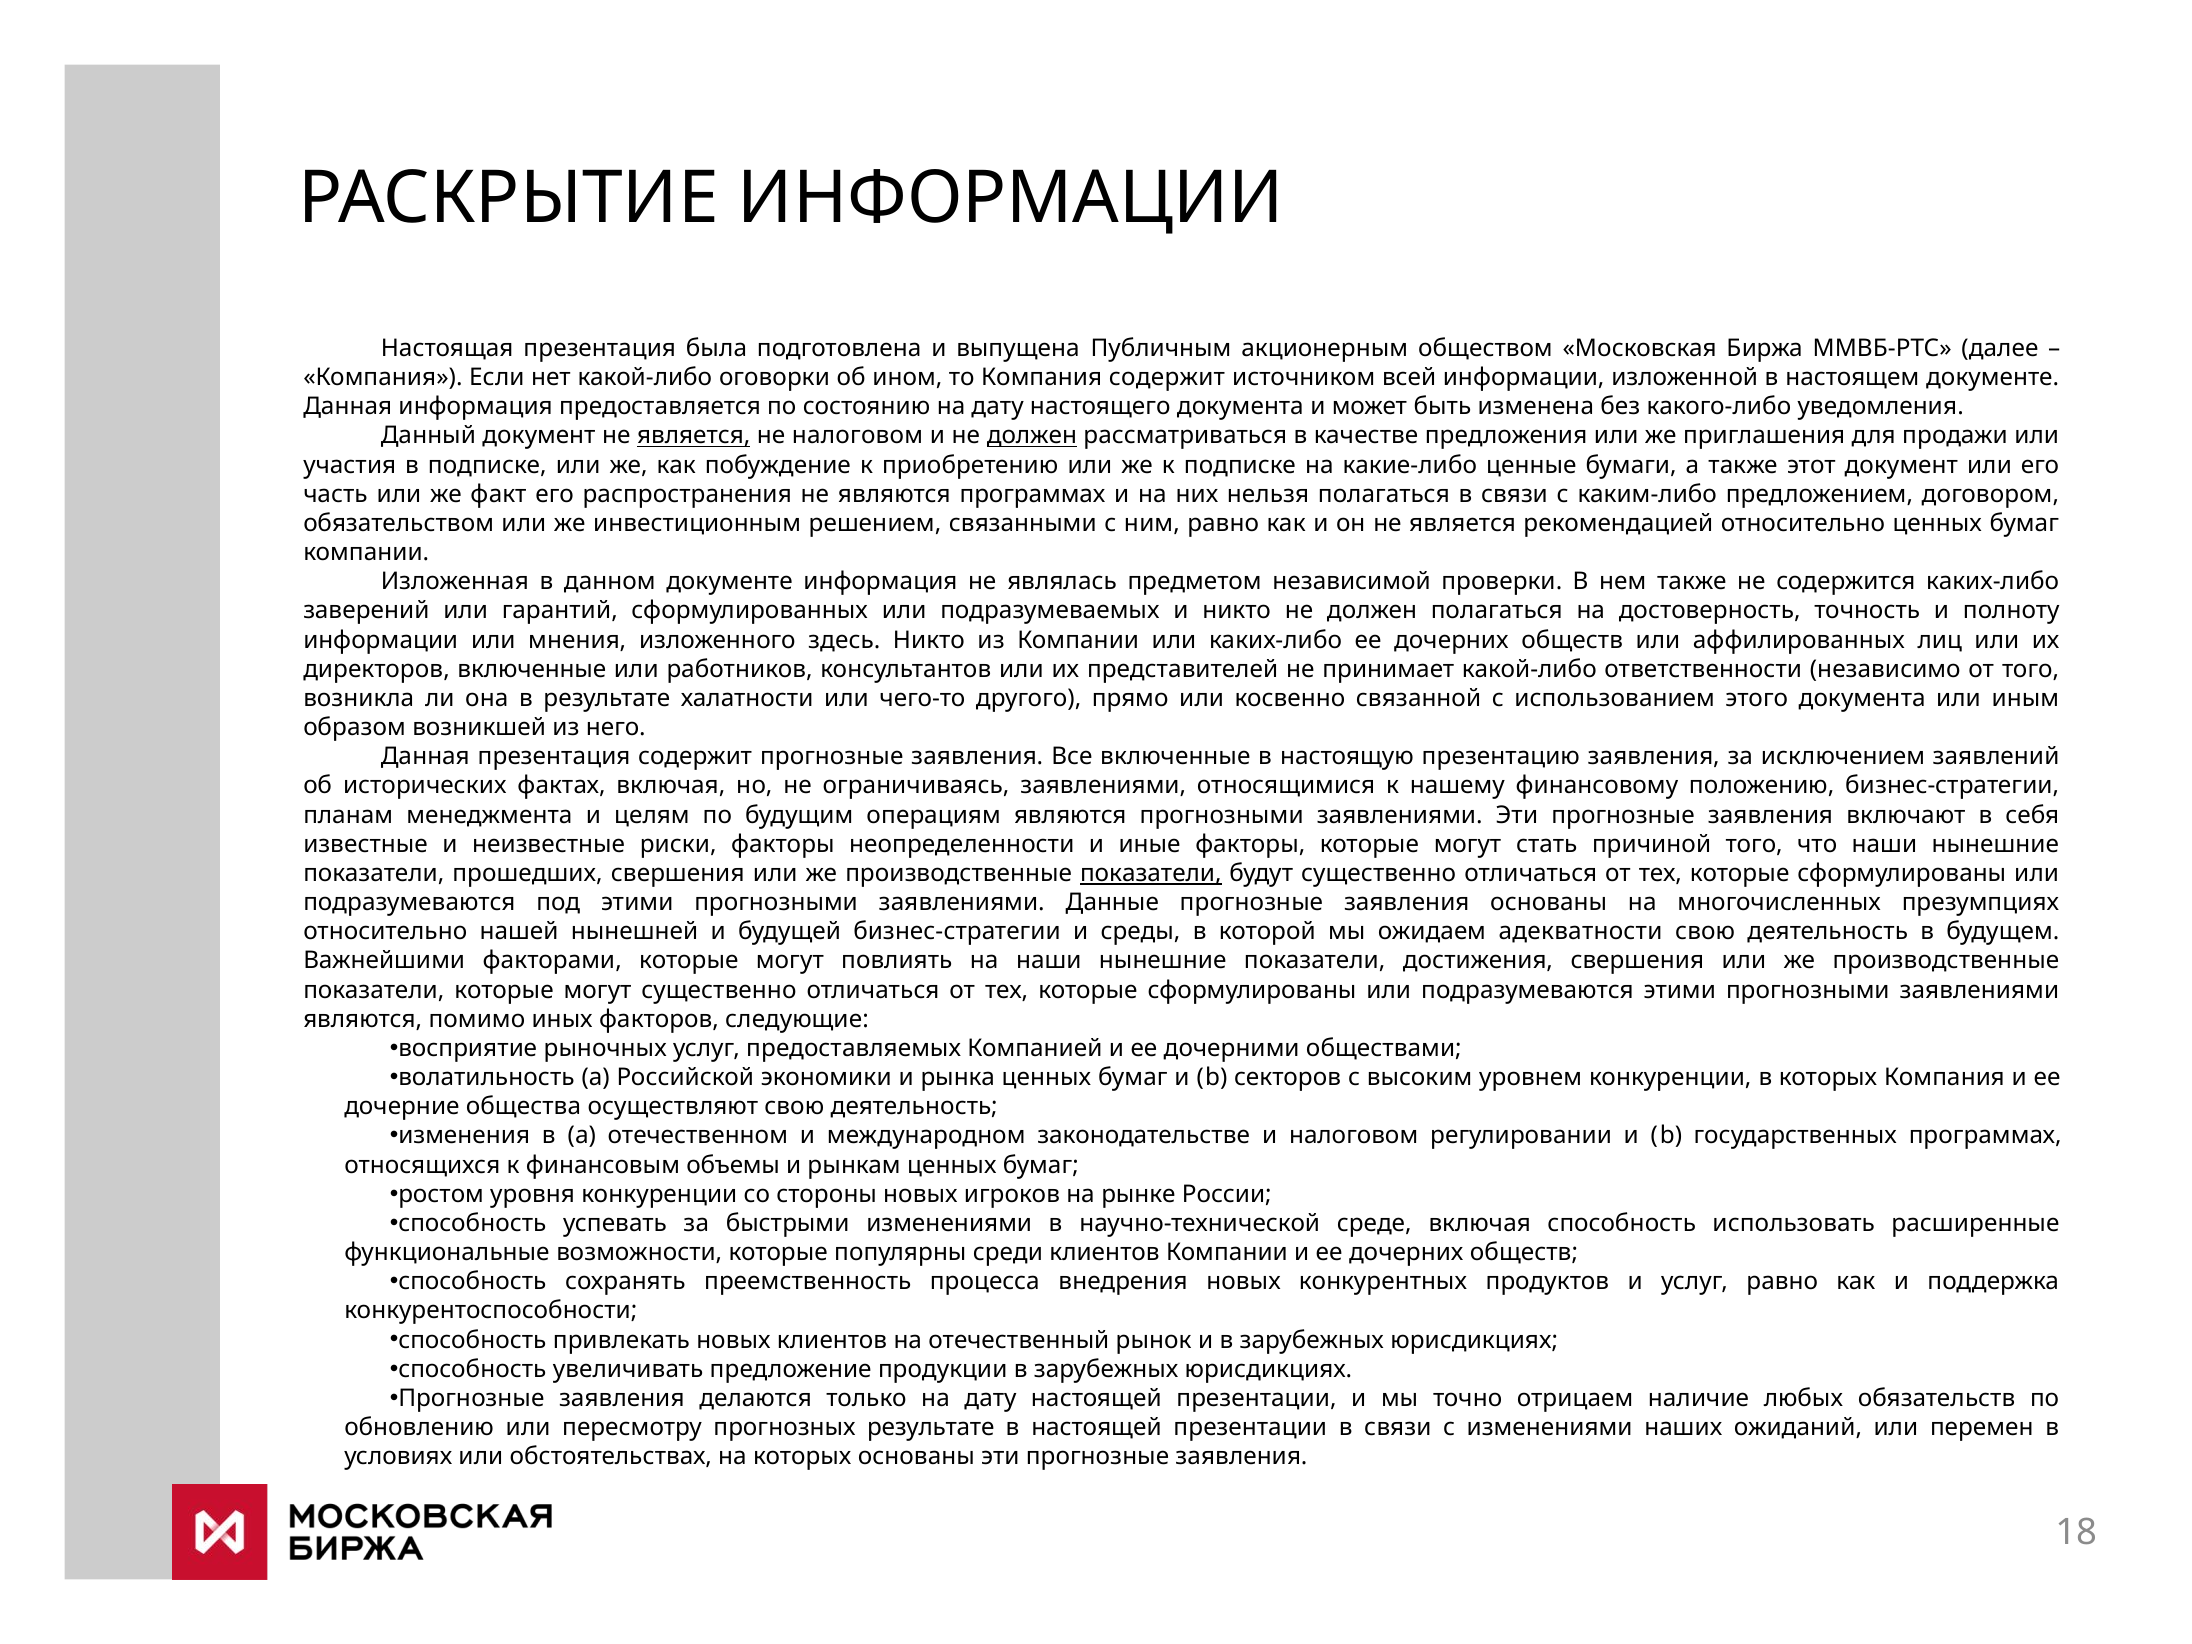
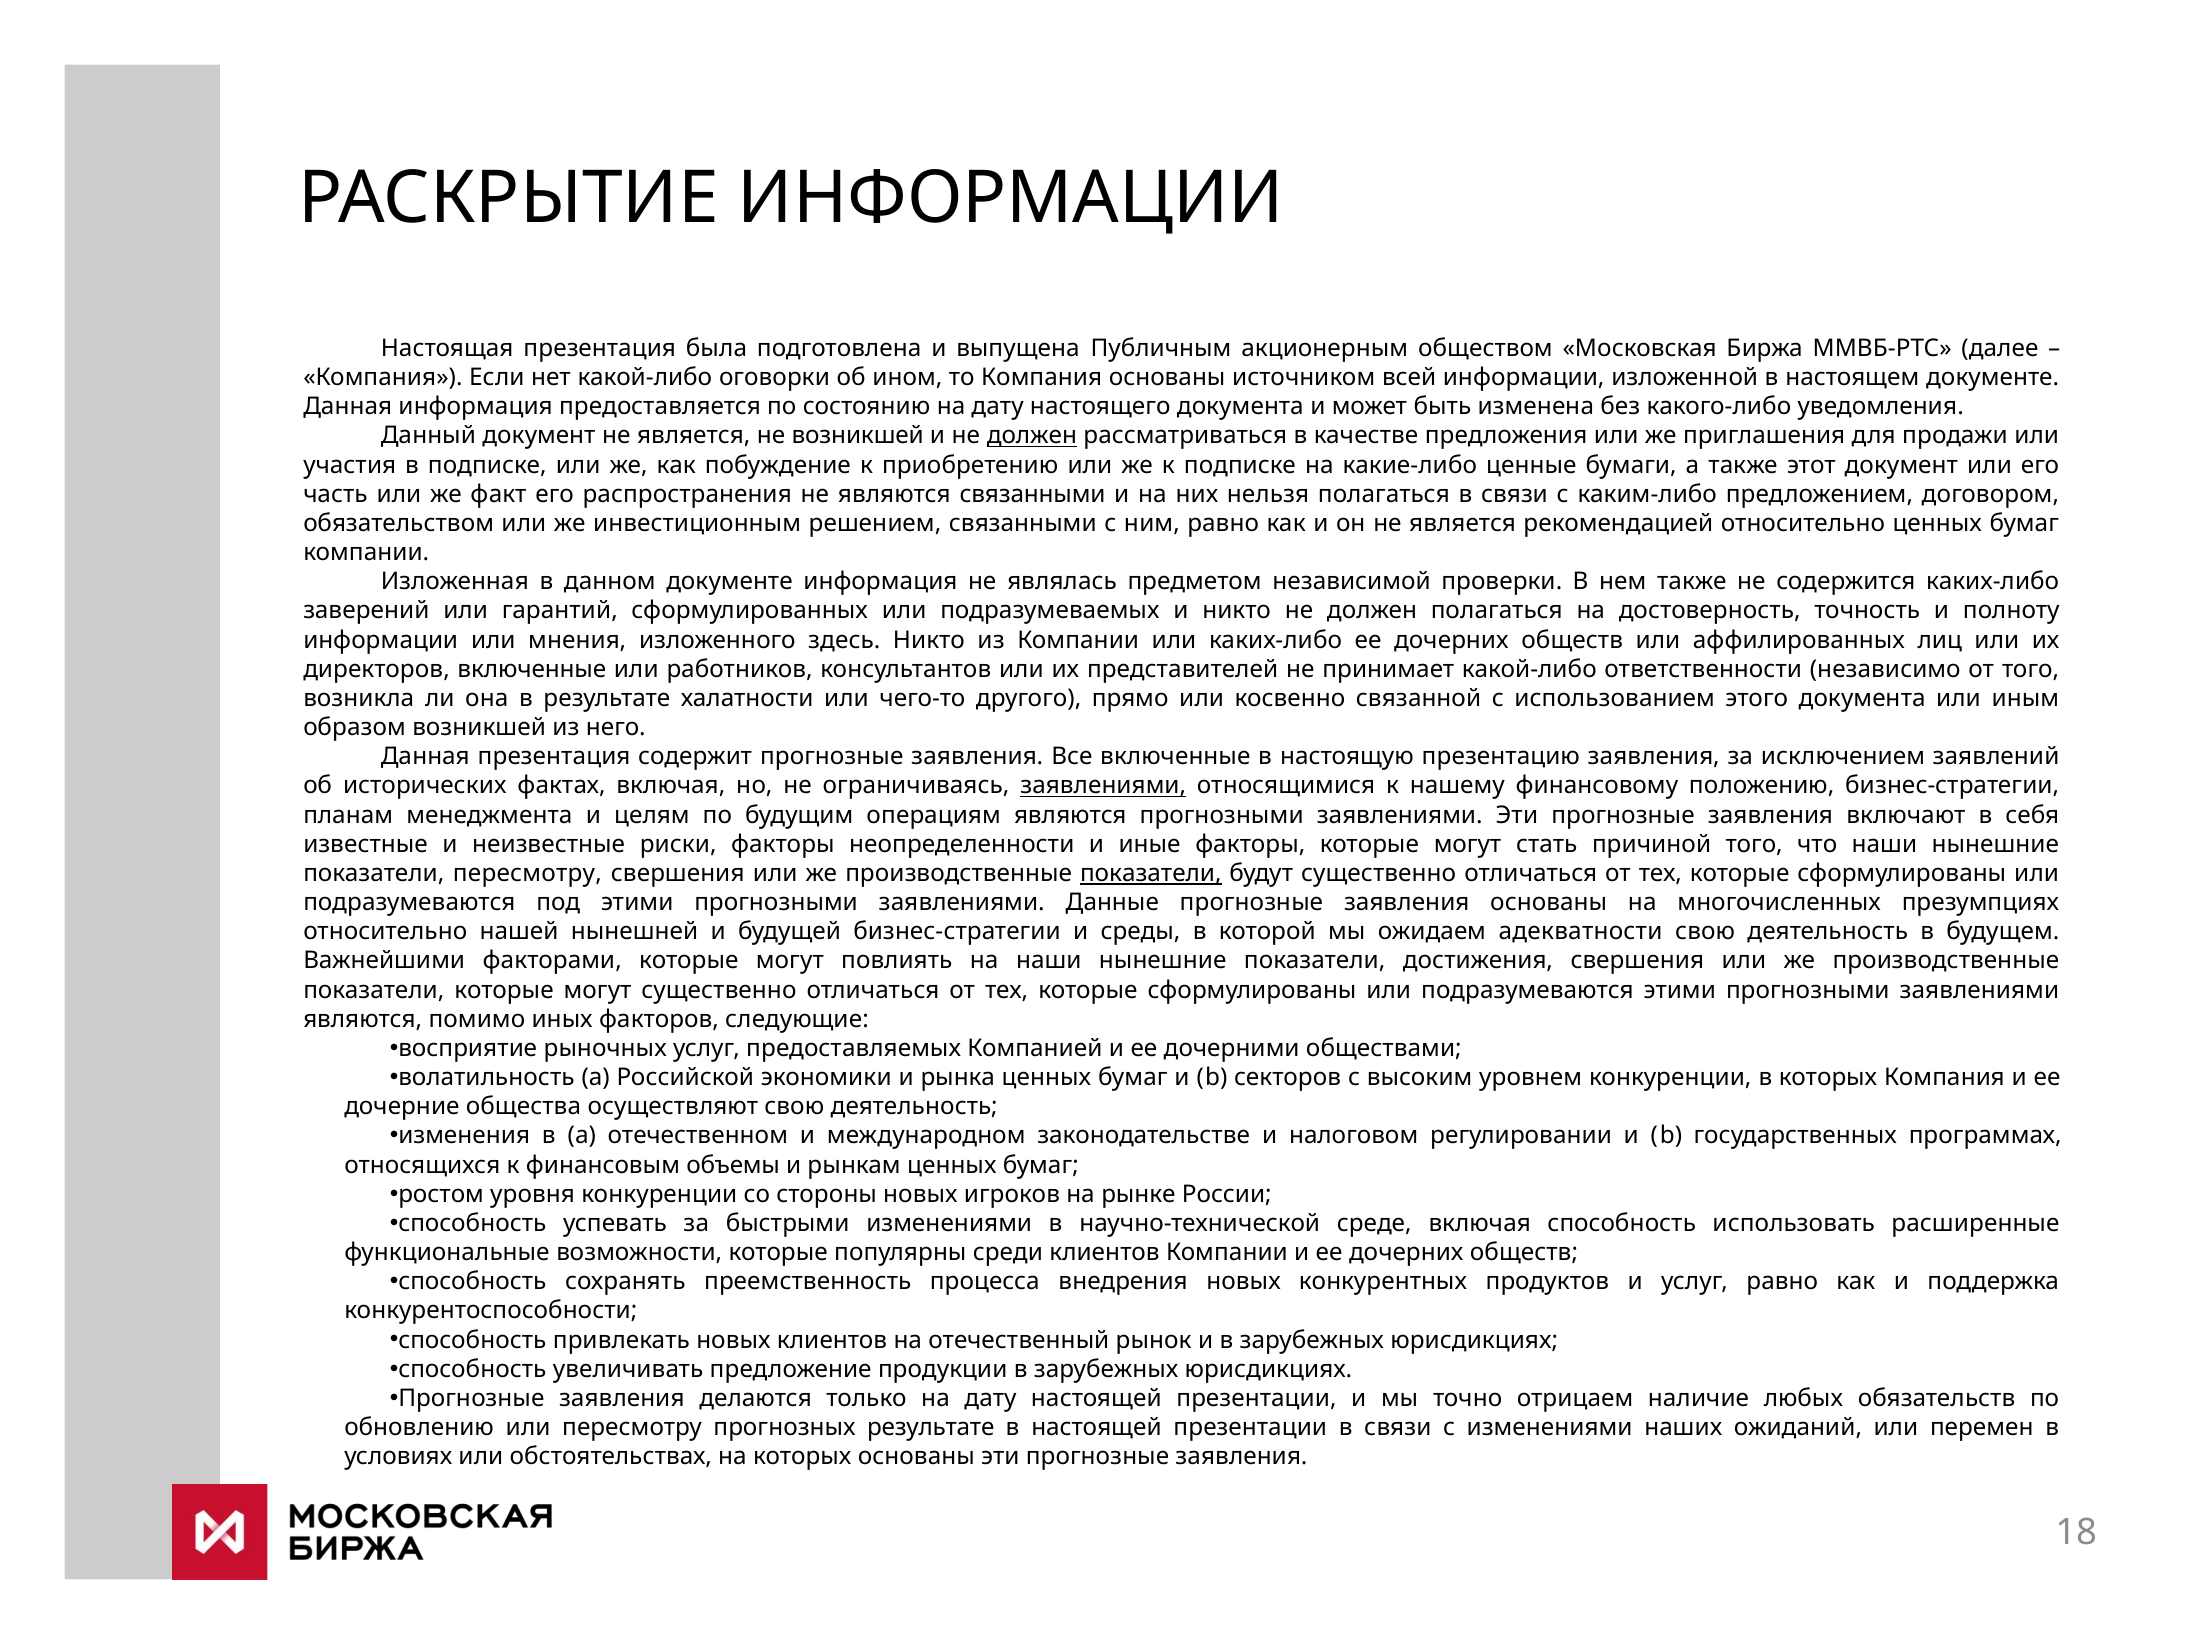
Компания содержит: содержит -> основаны
является at (694, 436) underline: present -> none
не налоговом: налоговом -> возникшей
являются программах: программах -> связанными
заявлениями at (1103, 786) underline: none -> present
показатели прошедших: прошедших -> пересмотру
